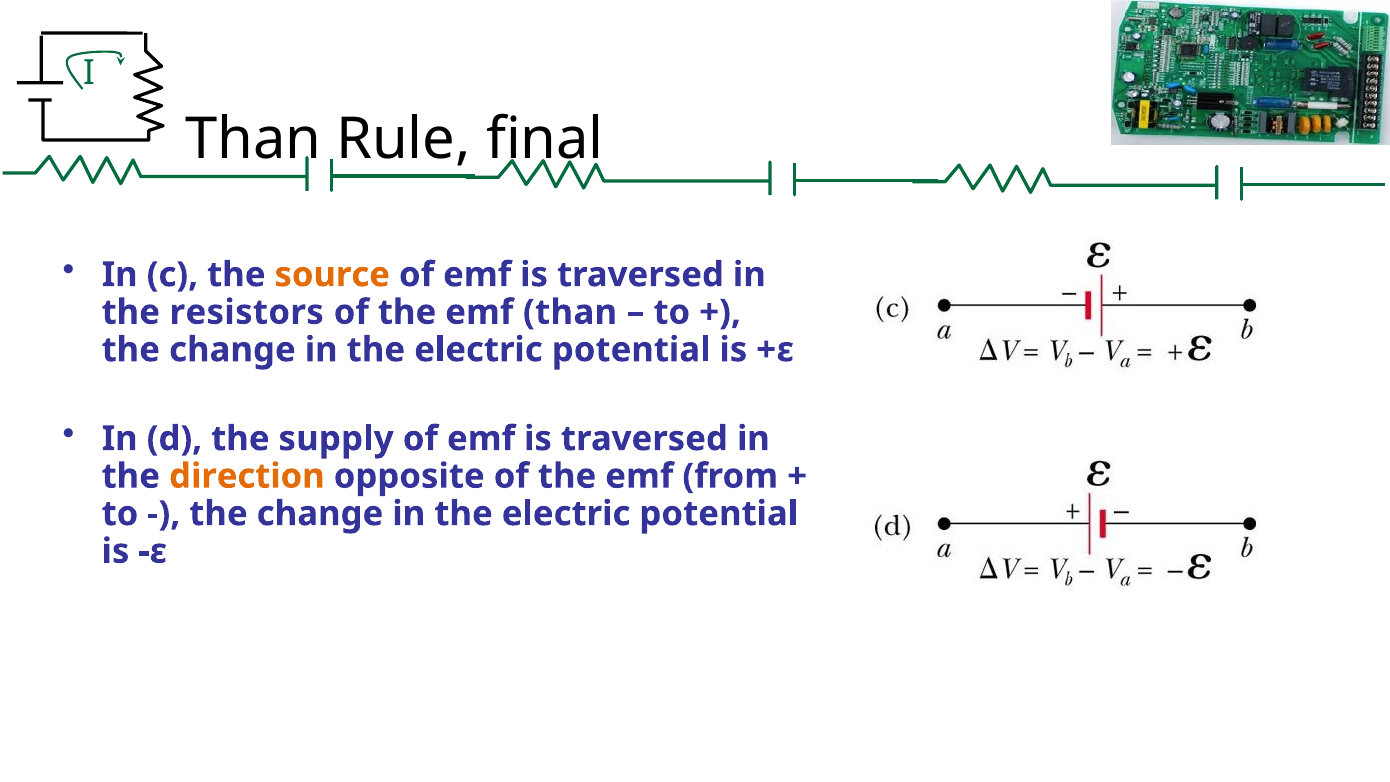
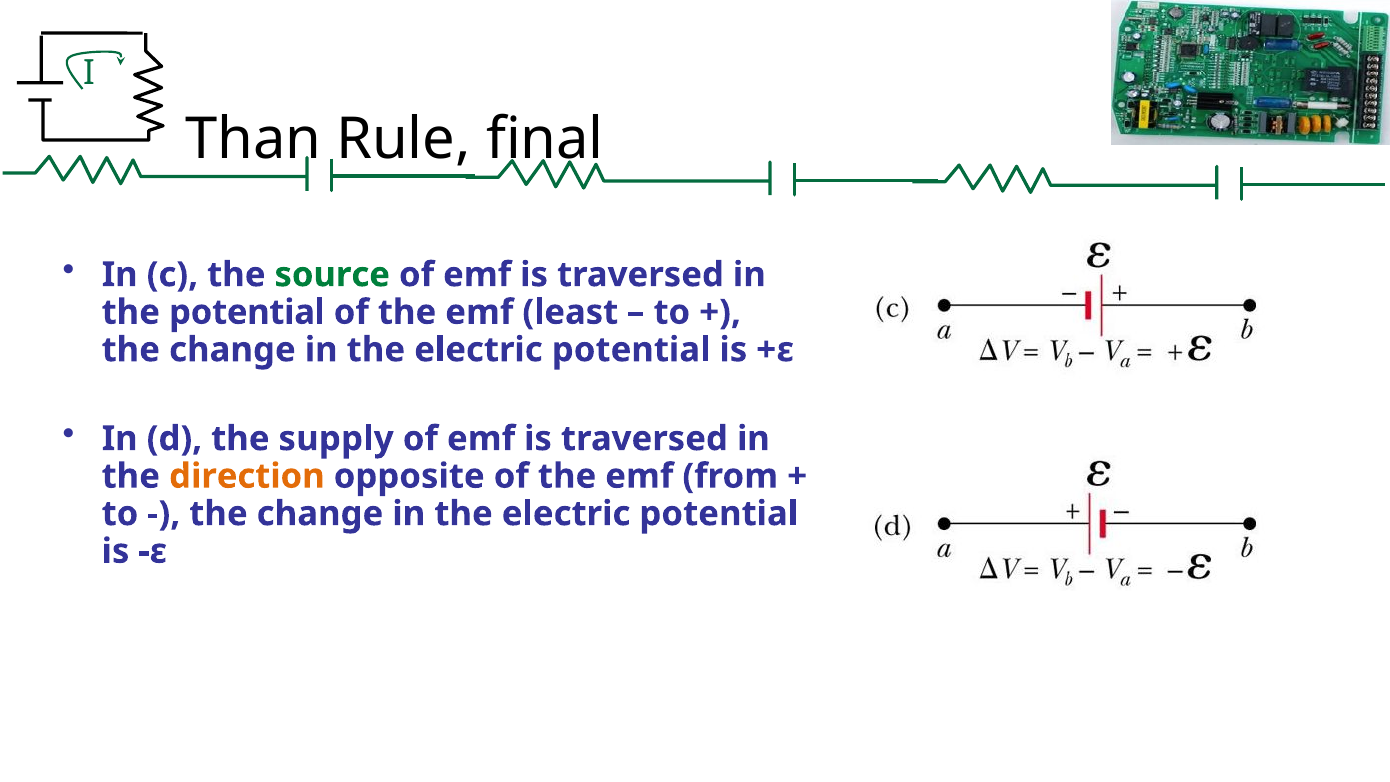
source colour: orange -> green
the resistors: resistors -> potential
emf than: than -> least
